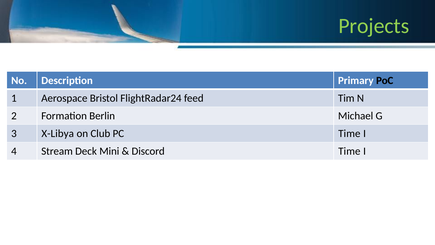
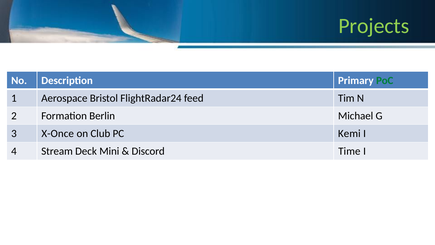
PoC colour: black -> green
X-Libya: X-Libya -> X-Once
PC Time: Time -> Kemi
